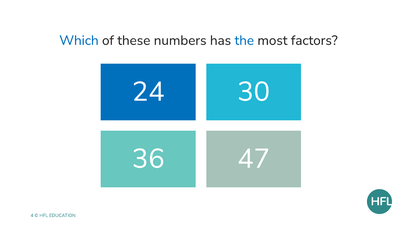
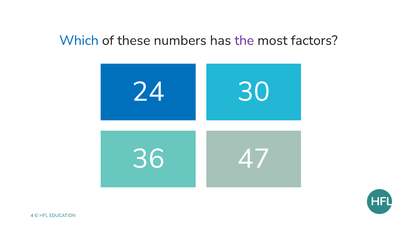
the colour: blue -> purple
